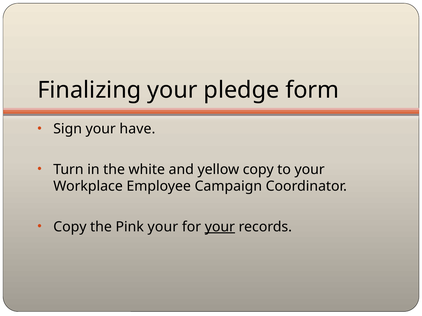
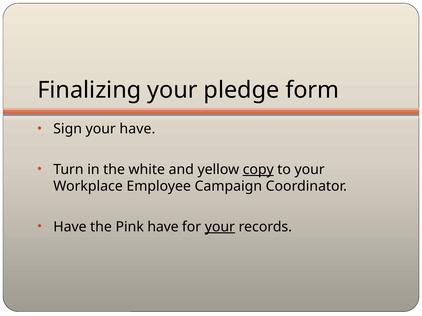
copy at (258, 170) underline: none -> present
Copy at (70, 227): Copy -> Have
Pink your: your -> have
